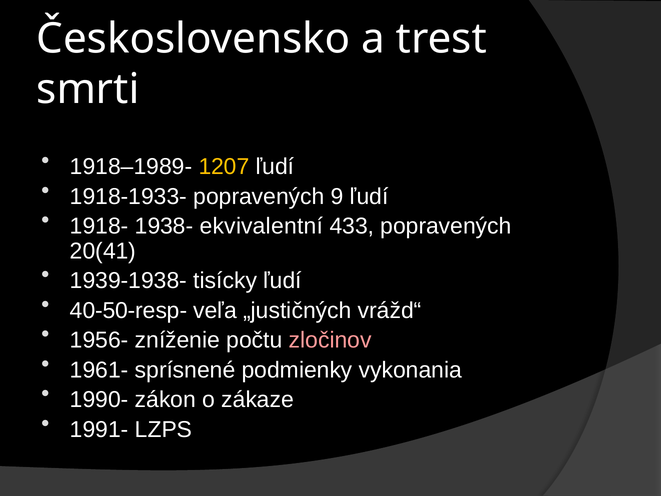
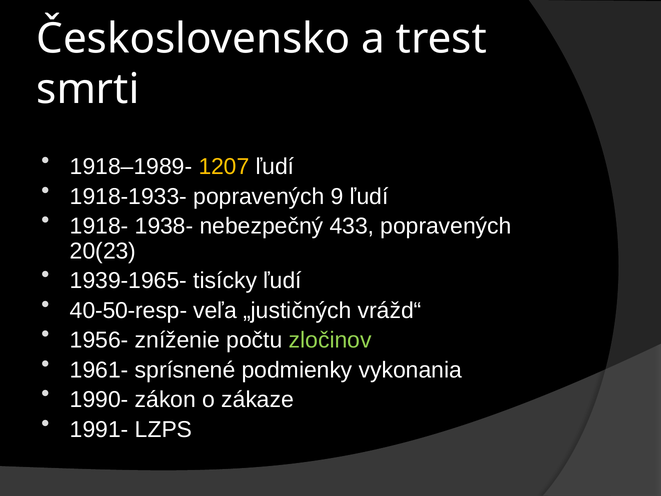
ekvivalentní: ekvivalentní -> nebezpečný
20(41: 20(41 -> 20(23
1939-1938-: 1939-1938- -> 1939-1965-
zločinov colour: pink -> light green
